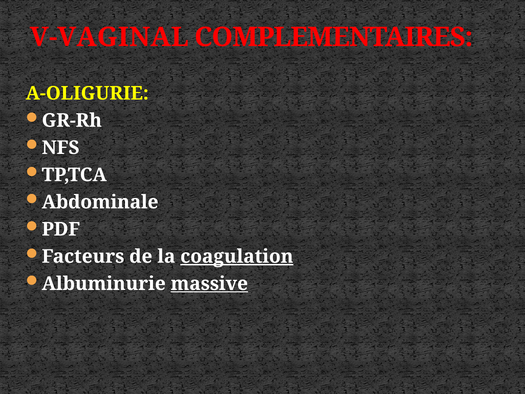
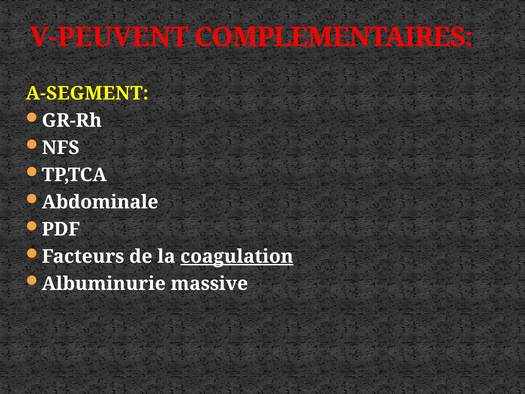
V-VAGINAL: V-VAGINAL -> V-PEUVENT
A-OLIGURIE: A-OLIGURIE -> A-SEGMENT
massive underline: present -> none
